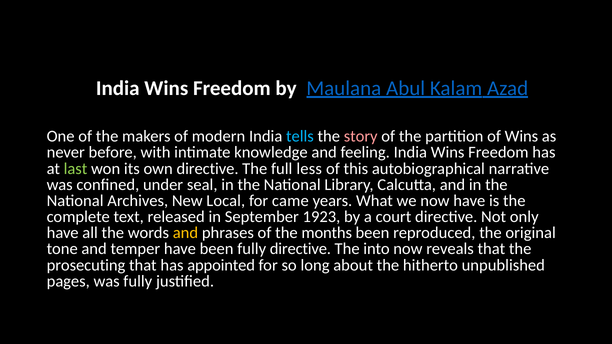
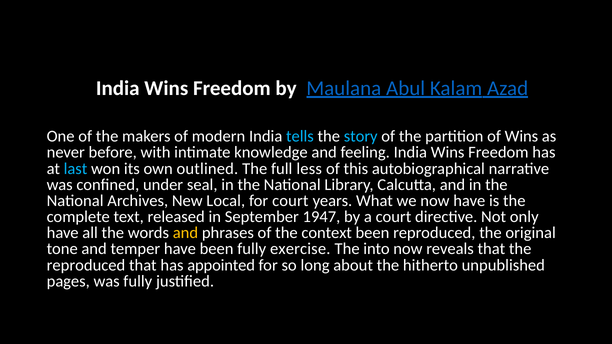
story colour: pink -> light blue
last colour: light green -> light blue
own directive: directive -> outlined
for came: came -> court
1923: 1923 -> 1947
months: months -> context
fully directive: directive -> exercise
prosecuting at (86, 265): prosecuting -> reproduced
